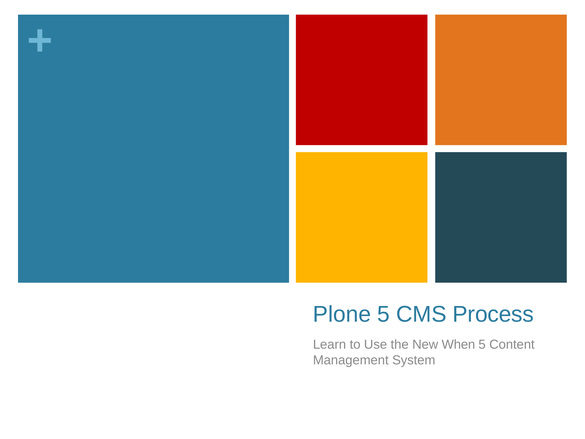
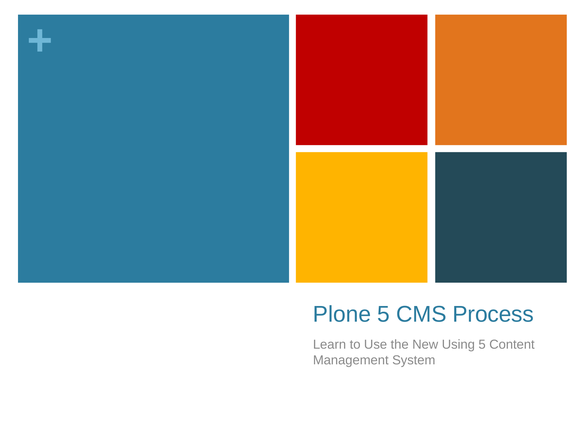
When: When -> Using
